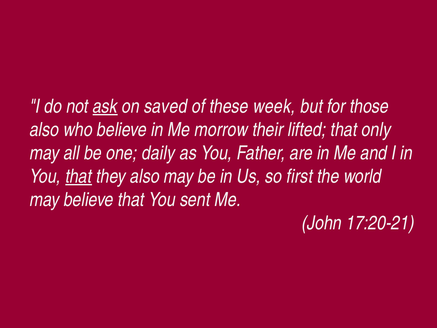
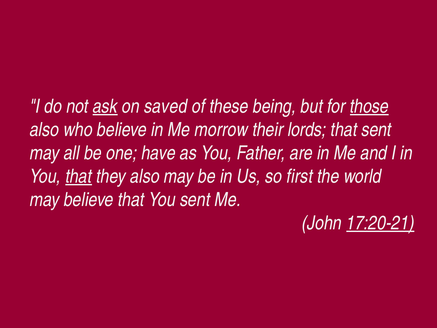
week: week -> being
those underline: none -> present
lifted: lifted -> lords
that only: only -> sent
daily: daily -> have
17:20-21 underline: none -> present
